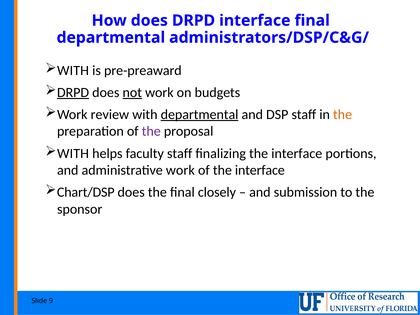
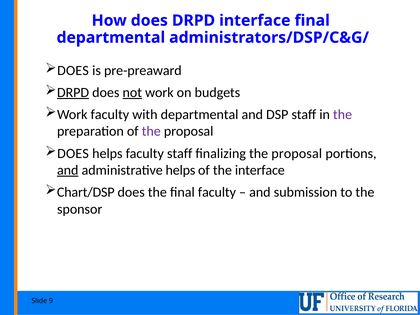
WITH at (73, 70): WITH -> DOES
Work review: review -> faculty
departmental at (200, 115) underline: present -> none
the at (343, 115) colour: orange -> purple
WITH at (73, 153): WITH -> DOES
finalizing the interface: interface -> proposal
and at (68, 170) underline: none -> present
administrative work: work -> helps
final closely: closely -> faculty
